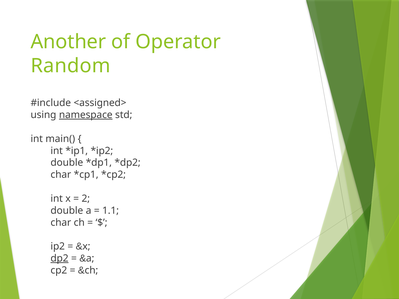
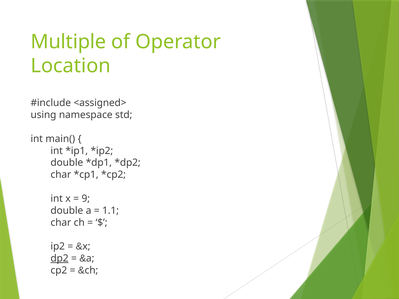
Another: Another -> Multiple
Random: Random -> Location
namespace underline: present -> none
2: 2 -> 9
